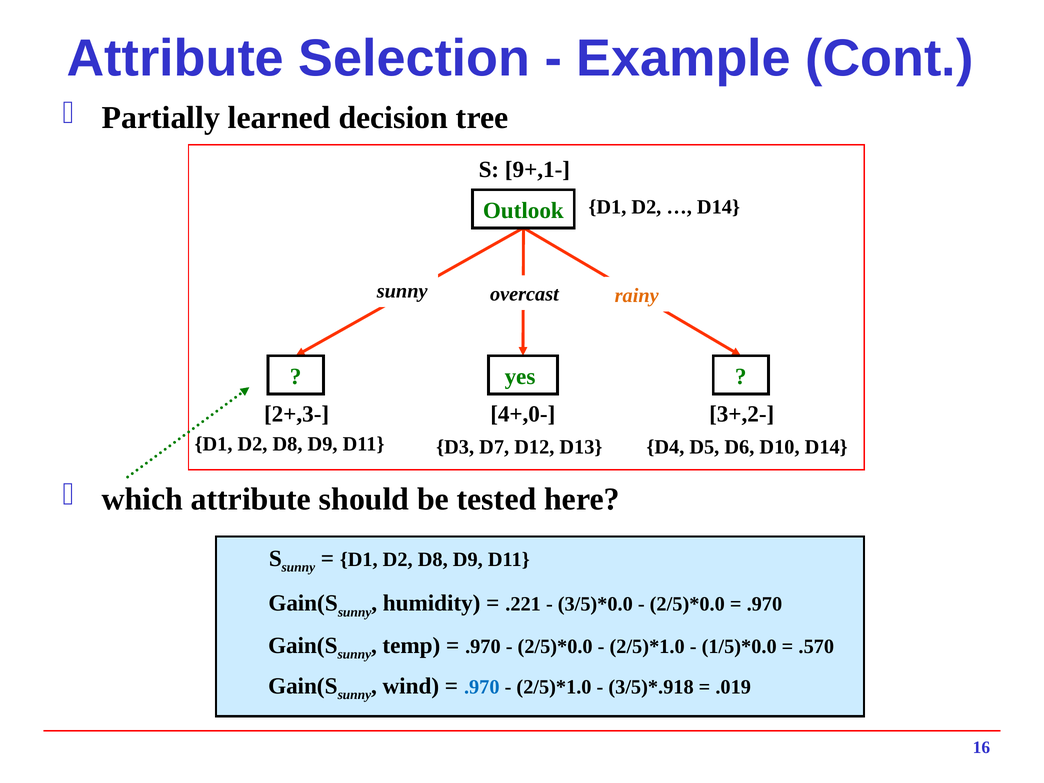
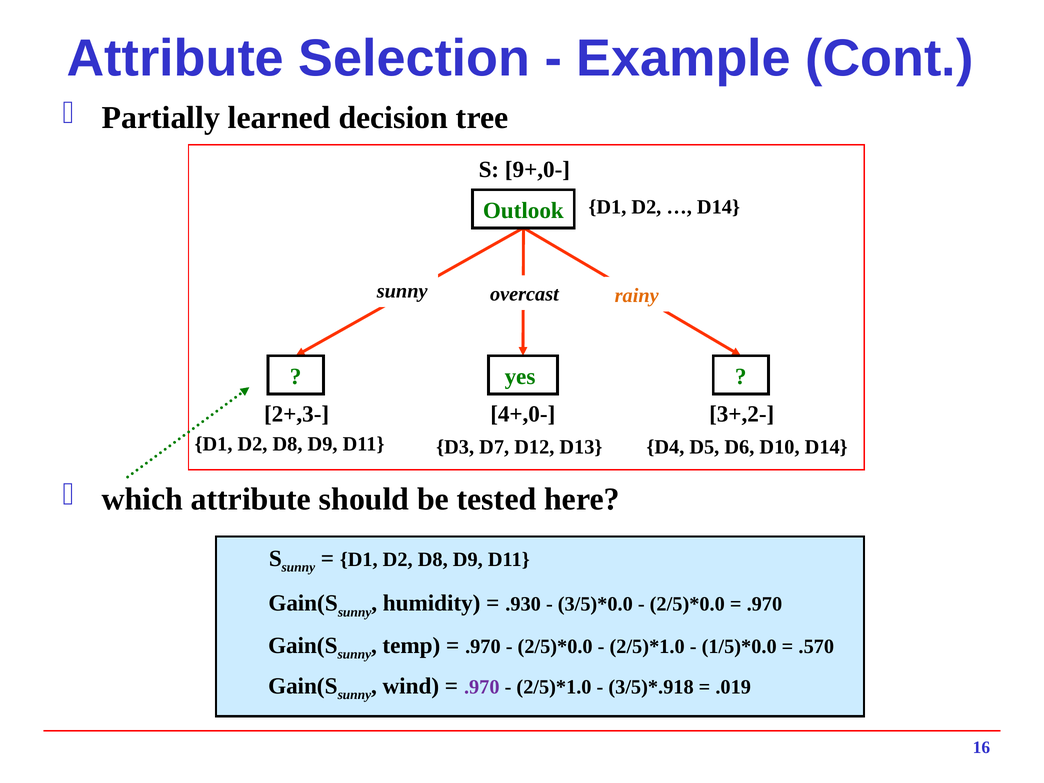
9+,1-: 9+,1- -> 9+,0-
.221: .221 -> .930
.970 at (482, 687) colour: blue -> purple
